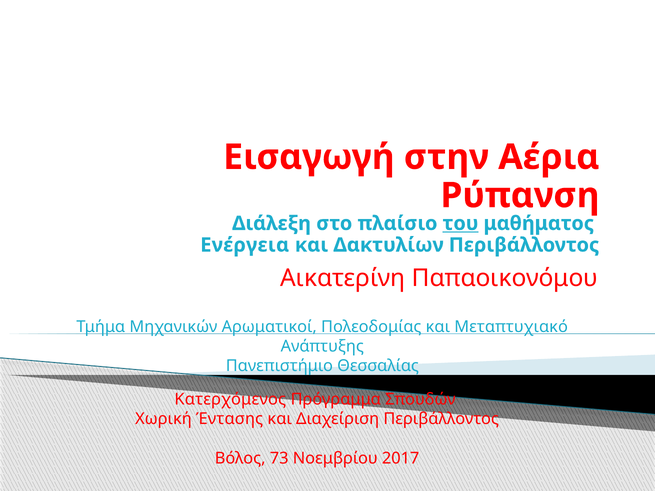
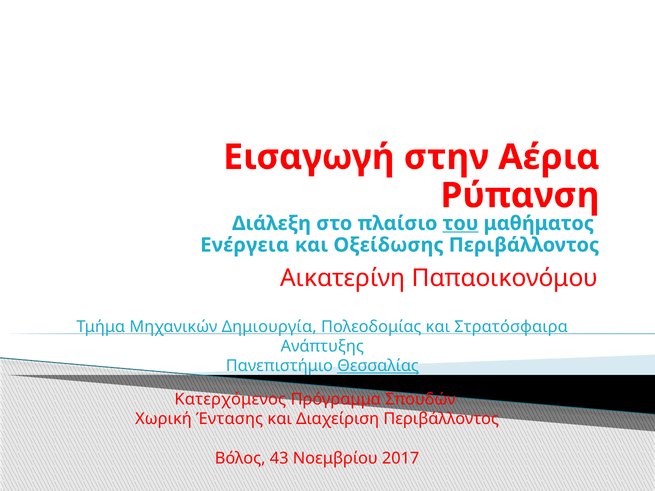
Δακτυλίων: Δακτυλίων -> Οξείδωσης
Αρωματικοί: Αρωματικοί -> Δημιουργία
Μεταπτυχιακό: Μεταπτυχιακό -> Στρατόσφαιρα
Θεσσαλίας underline: none -> present
73: 73 -> 43
